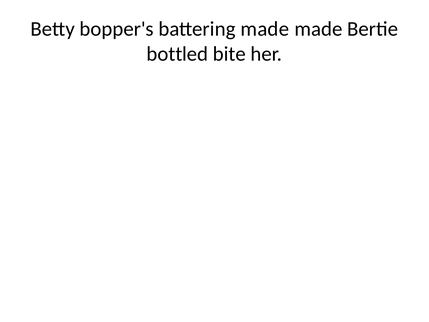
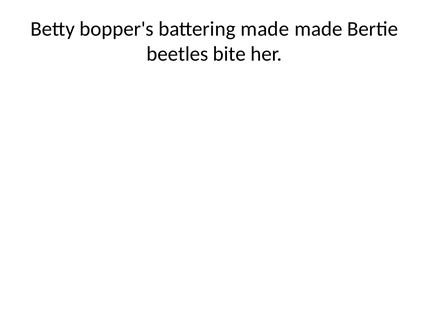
bottled: bottled -> beetles
